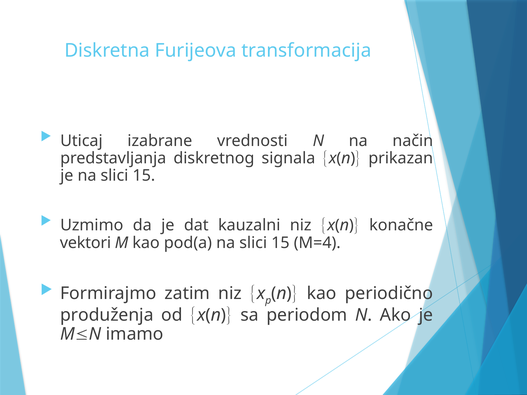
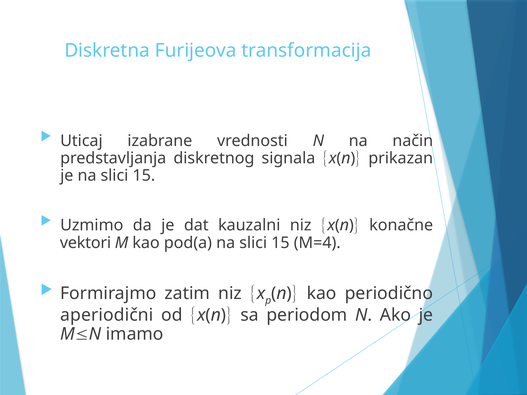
produženja: produženja -> aperiodični
